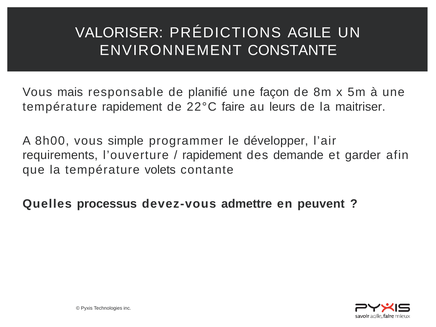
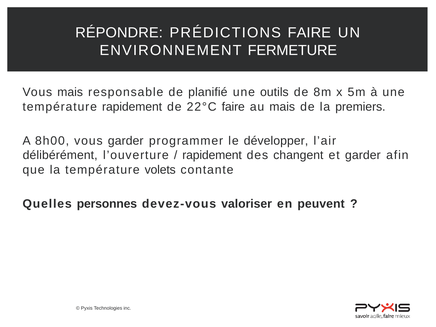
VALORISER: VALORISER -> RÉPONDRE
PRÉDICTIONS AGILE: AGILE -> FAIRE
CONSTANTE: CONSTANTE -> FERMETURE
façon: façon -> outils
au leurs: leurs -> mais
maitriser: maitriser -> premiers
vous simple: simple -> garder
requirements: requirements -> délibérément
demande: demande -> changent
processus: processus -> personnes
admettre: admettre -> valoriser
